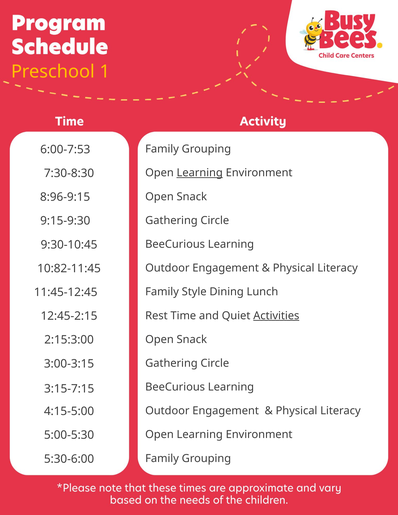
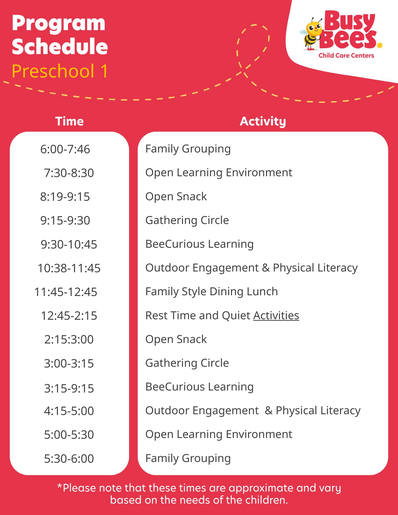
6:00-7:53: 6:00-7:53 -> 6:00-7:46
Learning at (200, 173) underline: present -> none
8:96-9:15: 8:96-9:15 -> 8:19-9:15
10:82-11:45: 10:82-11:45 -> 10:38-11:45
3:15-7:15: 3:15-7:15 -> 3:15-9:15
